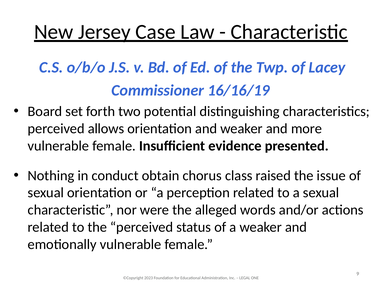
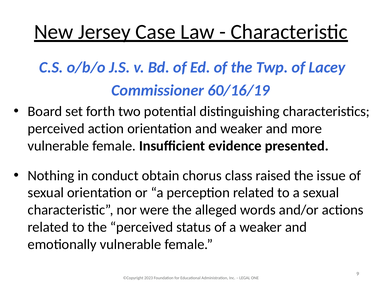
16/16/19: 16/16/19 -> 60/16/19
allows: allows -> action
